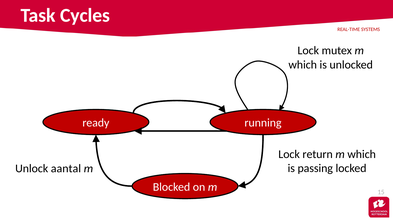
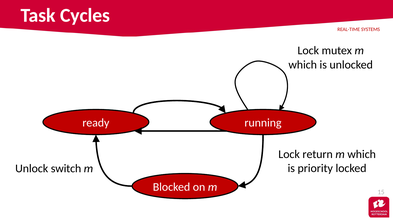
passing: passing -> priority
aantal: aantal -> switch
